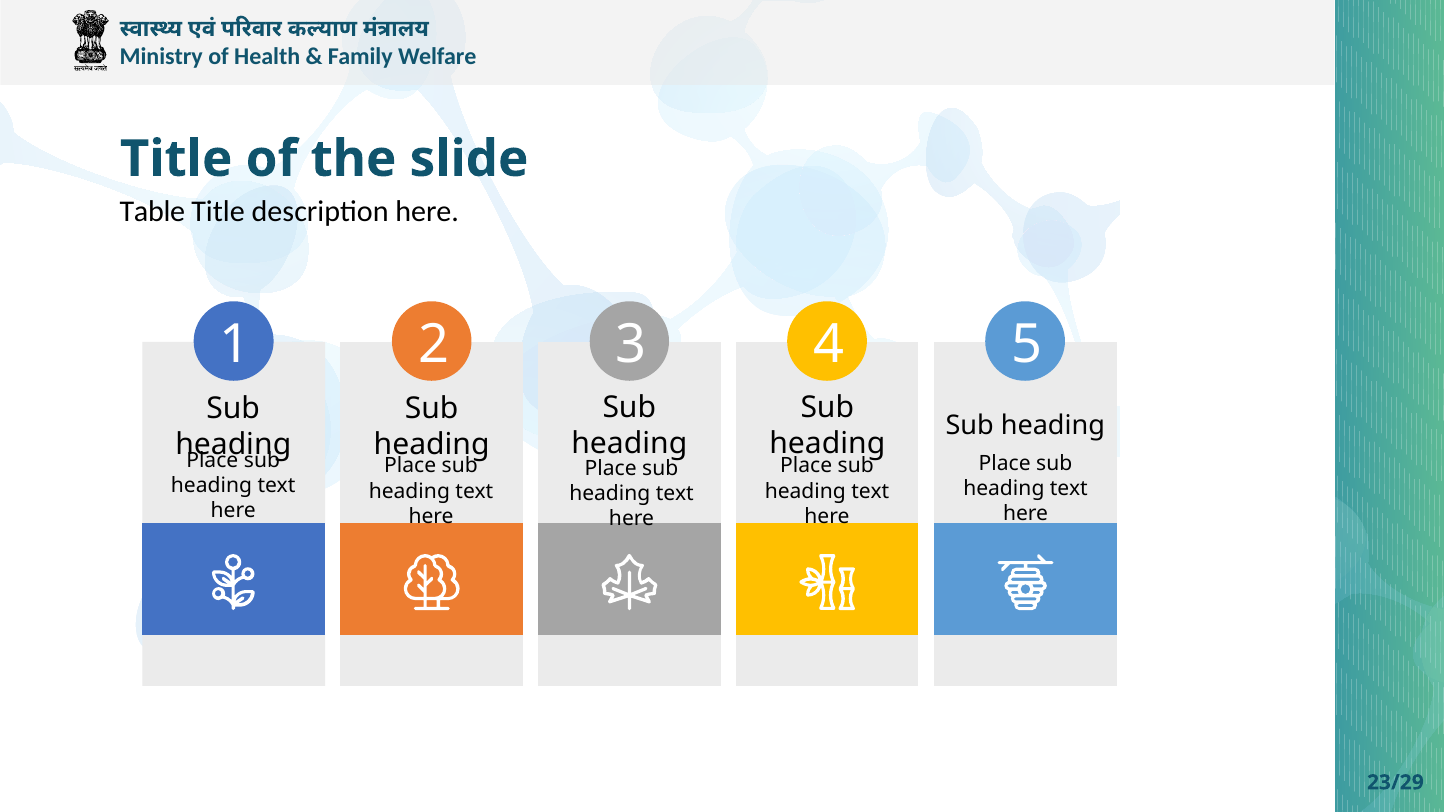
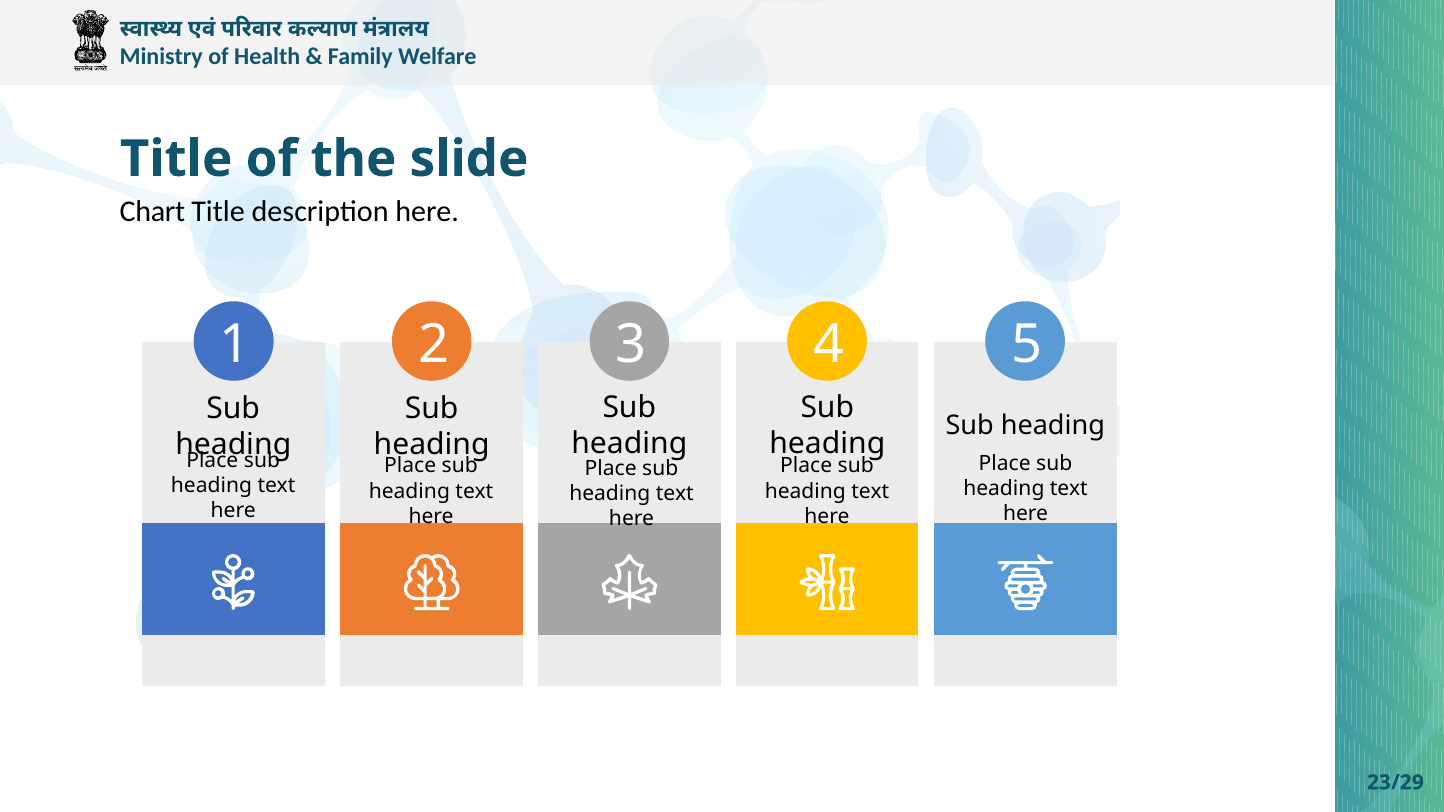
Table: Table -> Chart
